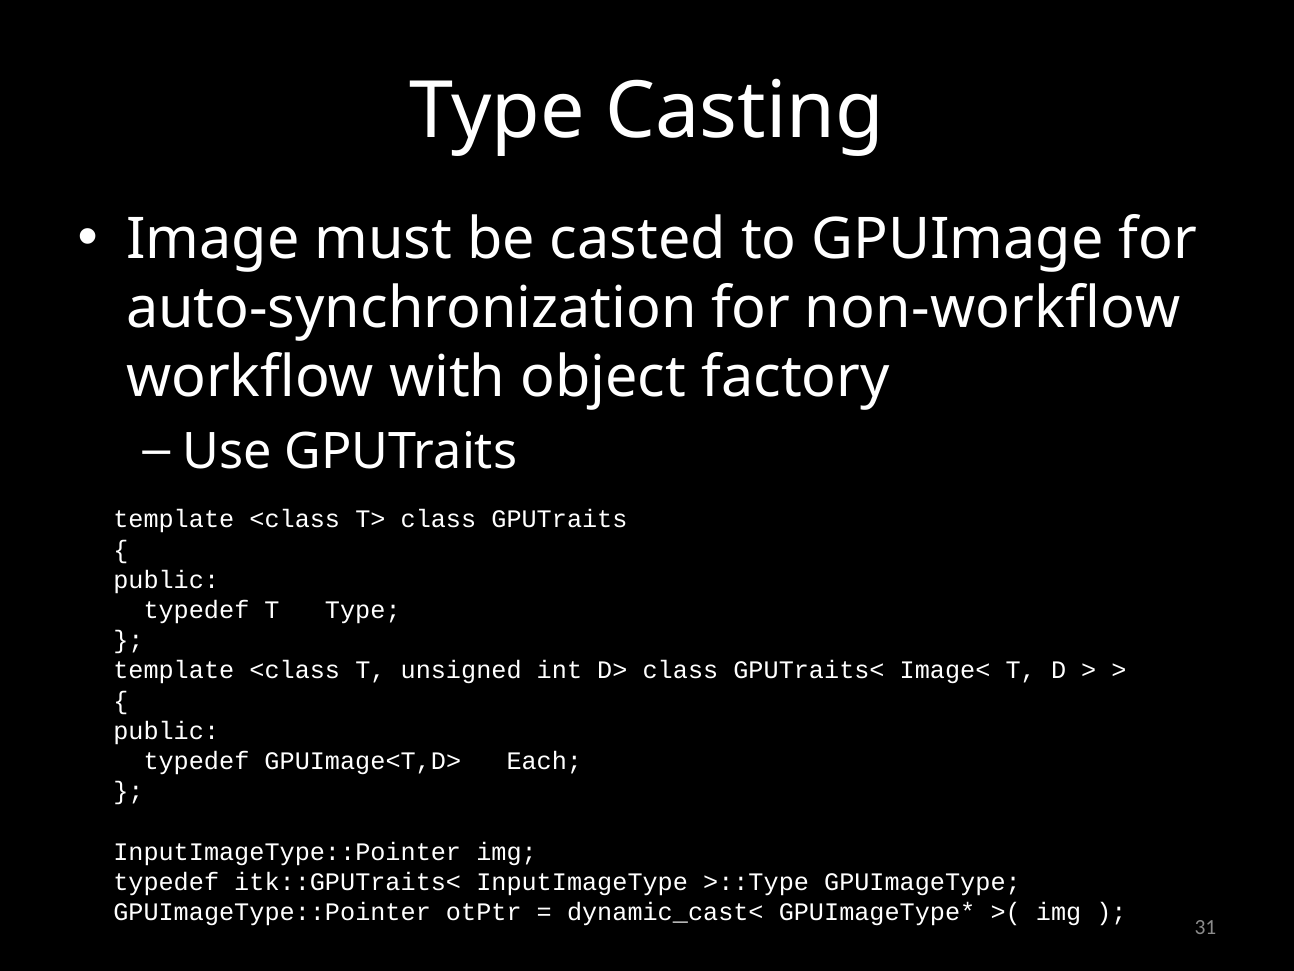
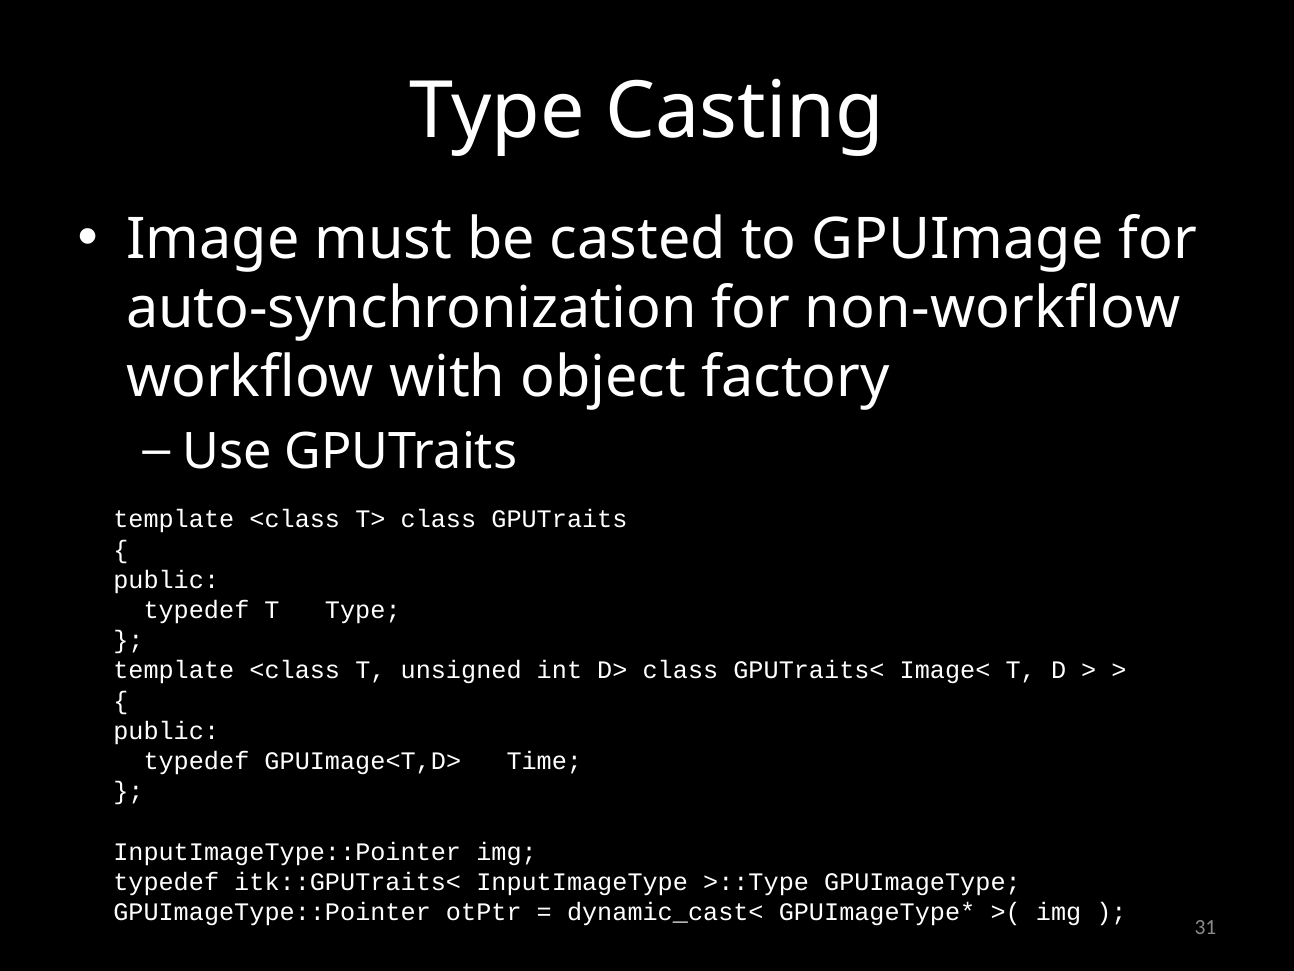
Each: Each -> Time
